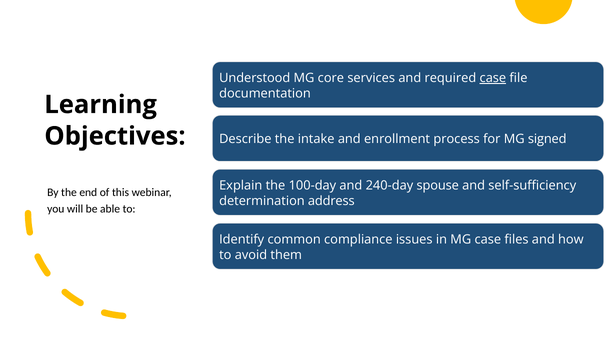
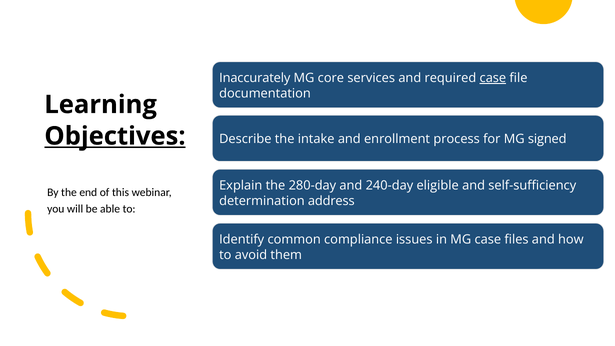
Understood: Understood -> Inaccurately
Objectives underline: none -> present
100-day: 100-day -> 280-day
spouse: spouse -> eligible
